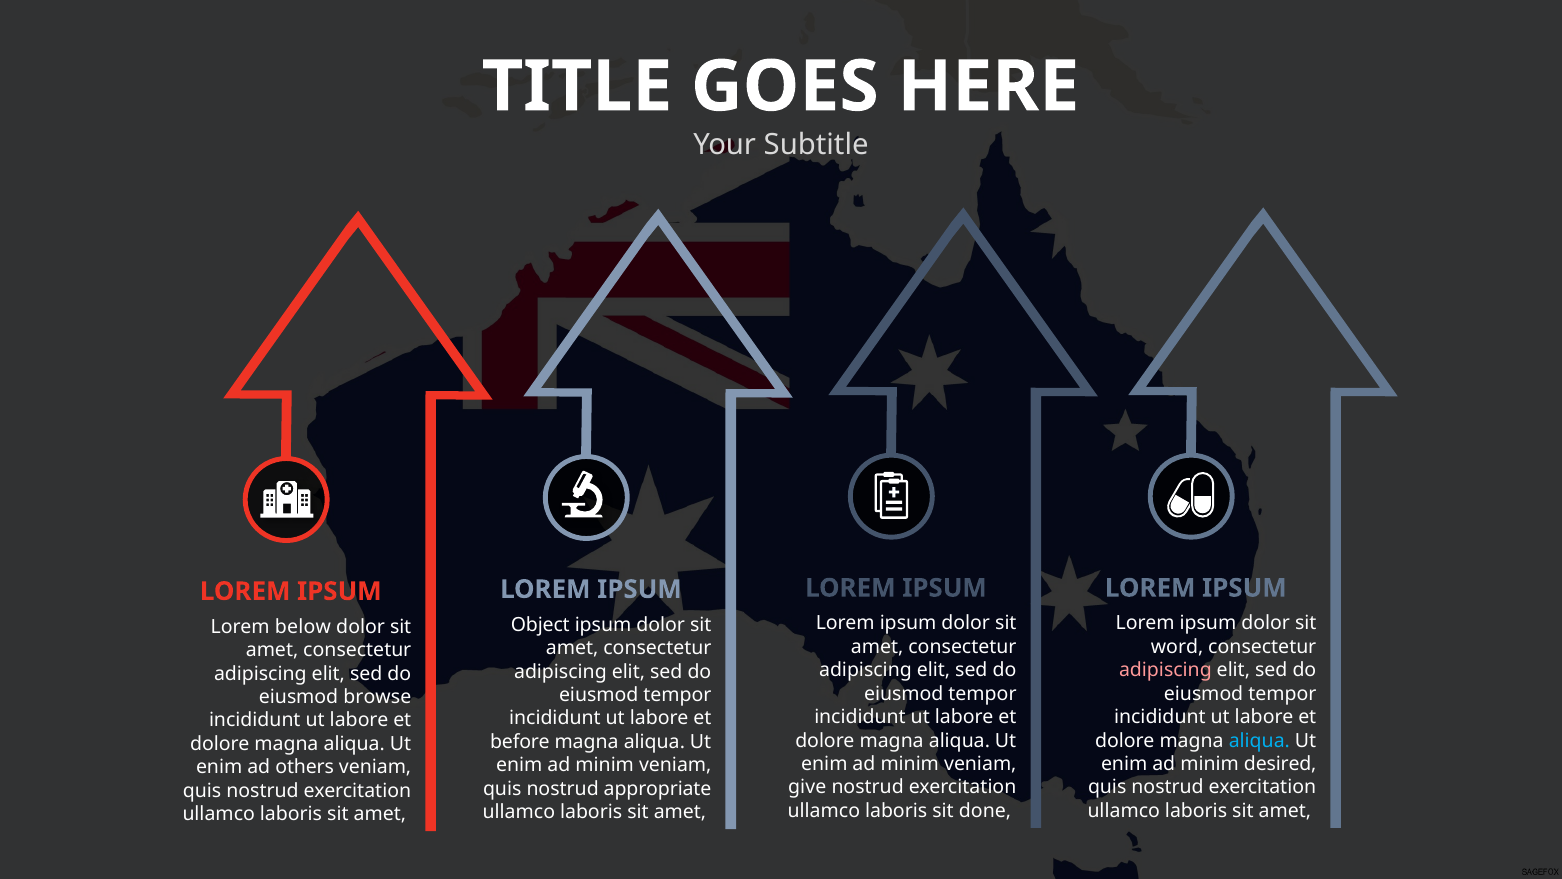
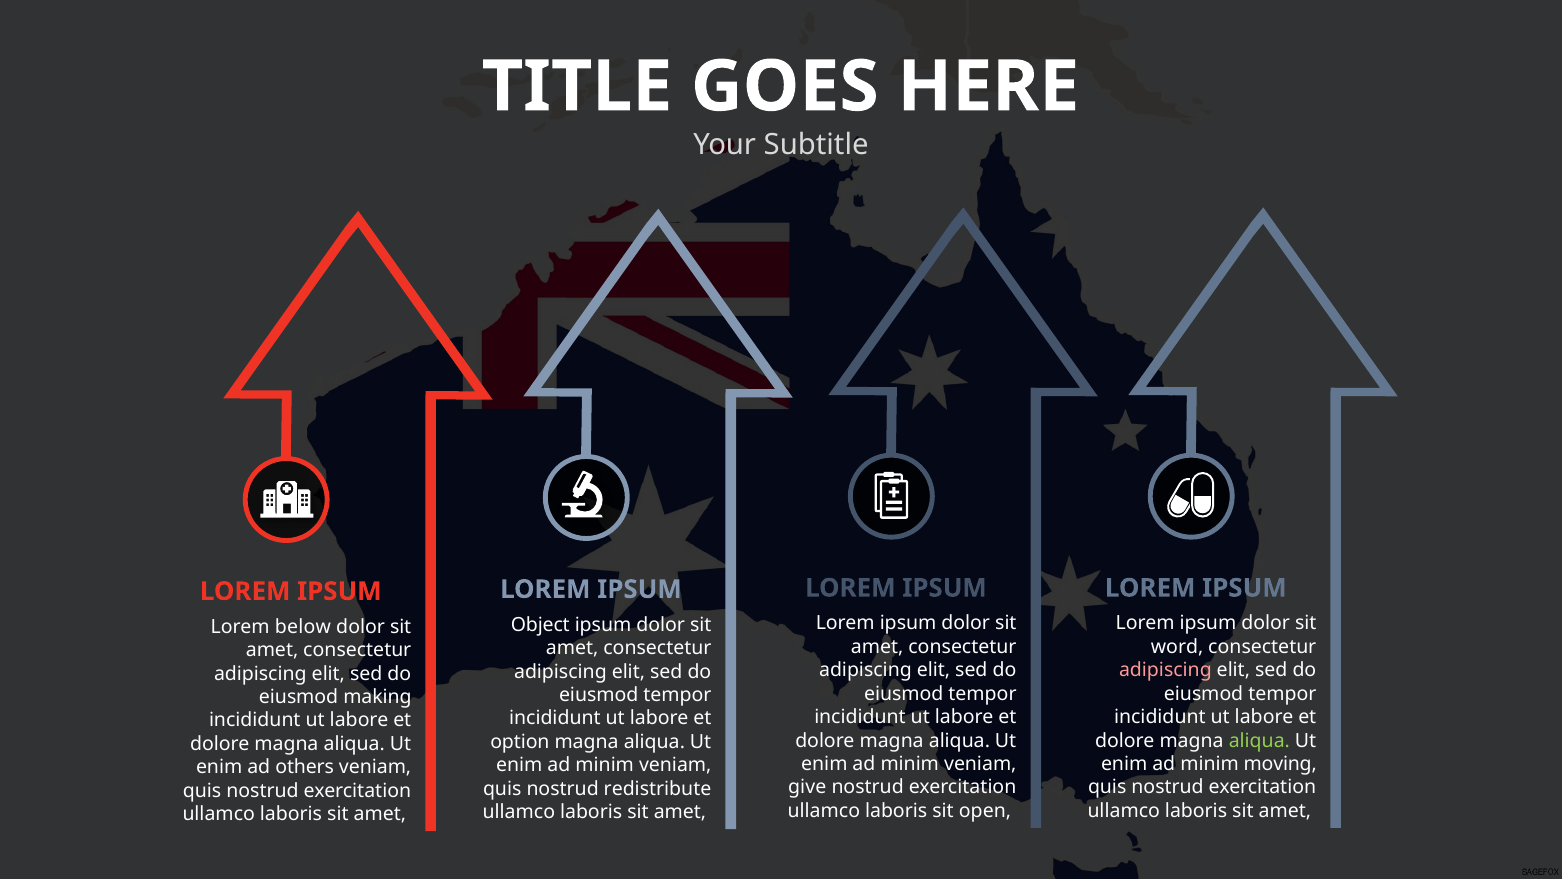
browse: browse -> making
aliqua at (1259, 740) colour: light blue -> light green
before: before -> option
desired: desired -> moving
appropriate: appropriate -> redistribute
done: done -> open
